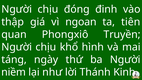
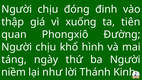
ngoan: ngoan -> xuống
Truyền: Truyền -> Đường
